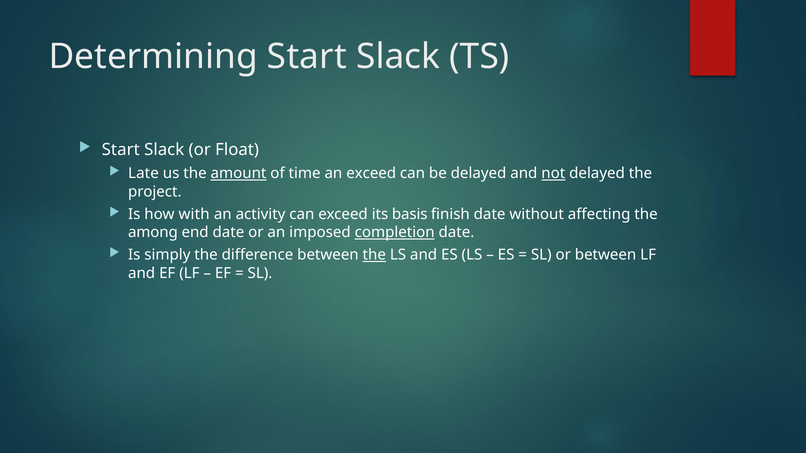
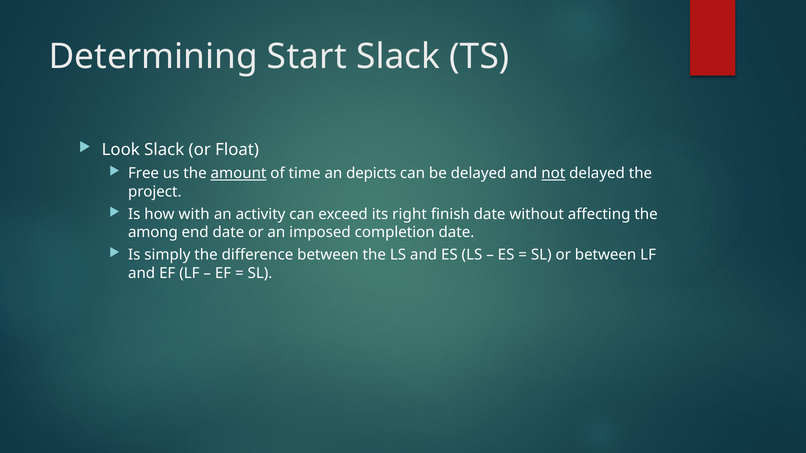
Start at (121, 150): Start -> Look
Late: Late -> Free
an exceed: exceed -> depicts
basis: basis -> right
completion underline: present -> none
the at (374, 255) underline: present -> none
